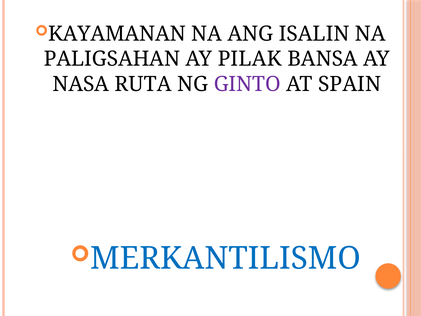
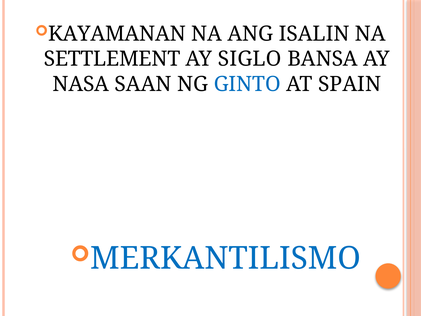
PALIGSAHAN: PALIGSAHAN -> SETTLEMENT
PILAK: PILAK -> SIGLO
RUTA: RUTA -> SAAN
GINTO colour: purple -> blue
